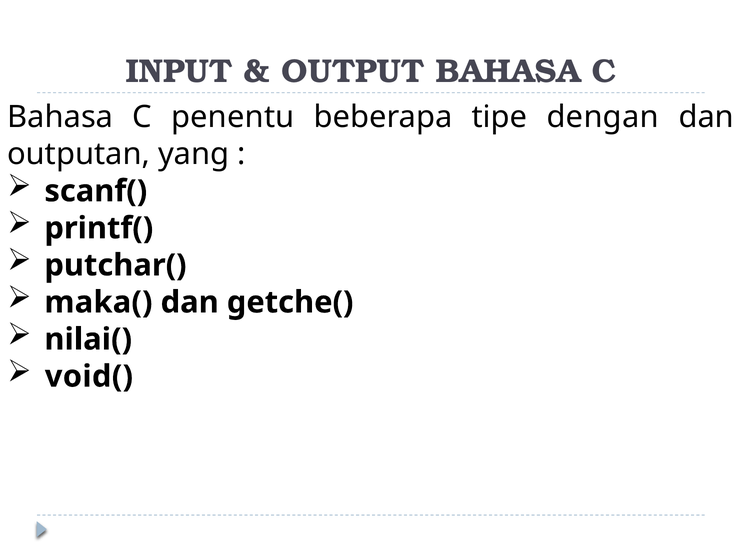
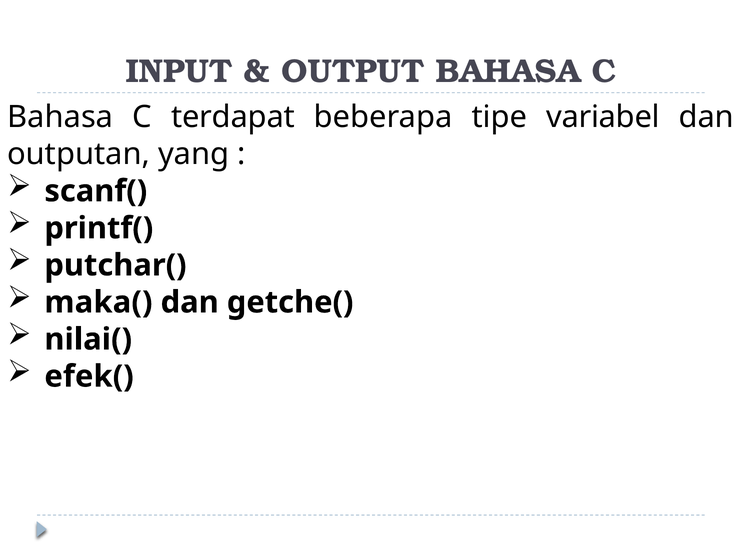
penentu: penentu -> terdapat
dengan: dengan -> variabel
void(: void( -> efek(
